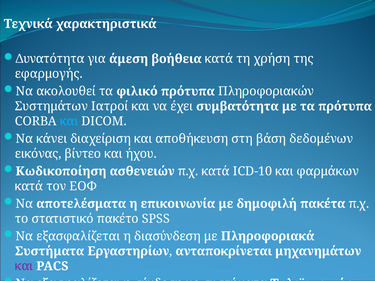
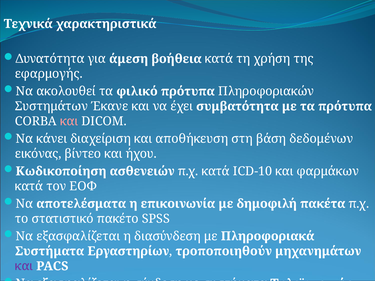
Ιατροί: Ιατροί -> Έκανε
και at (69, 121) colour: light blue -> pink
ανταποκρίνεται: ανταποκρίνεται -> τροποποιηθούν
